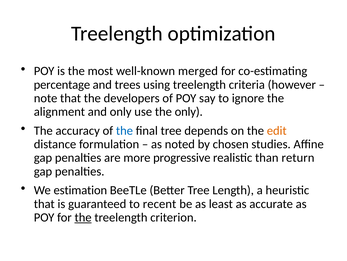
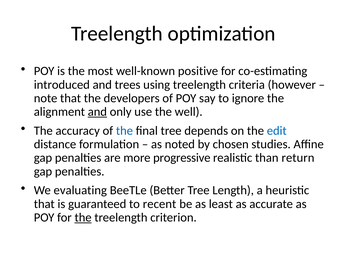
merged: merged -> positive
percentage: percentage -> introduced
and at (97, 111) underline: none -> present
the only: only -> well
edit colour: orange -> blue
estimation: estimation -> evaluating
